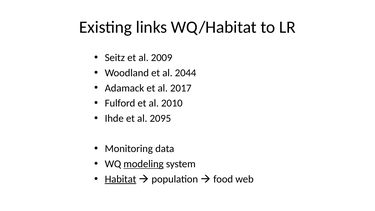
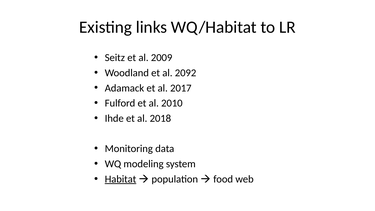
2044: 2044 -> 2092
2095: 2095 -> 2018
modeling underline: present -> none
